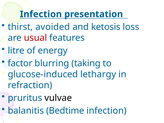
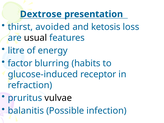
Infection at (41, 14): Infection -> Dextrose
usual colour: red -> black
taking: taking -> habits
lethargy: lethargy -> receptor
Bedtime: Bedtime -> Possible
